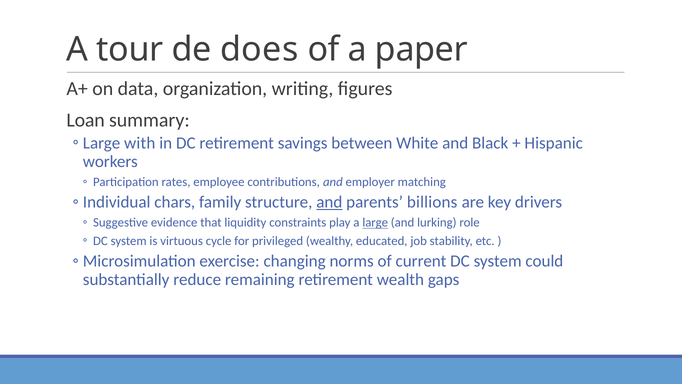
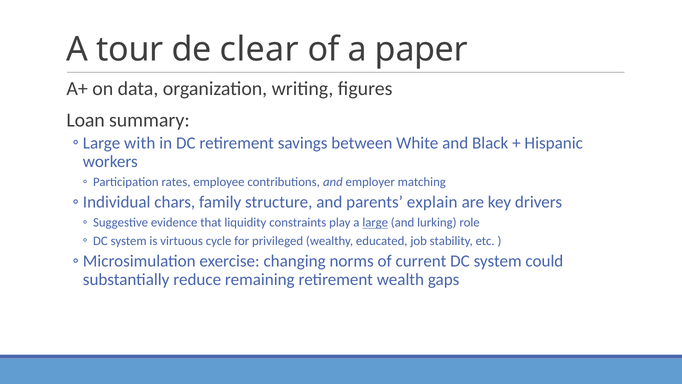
does: does -> clear
and at (329, 202) underline: present -> none
billions: billions -> explain
